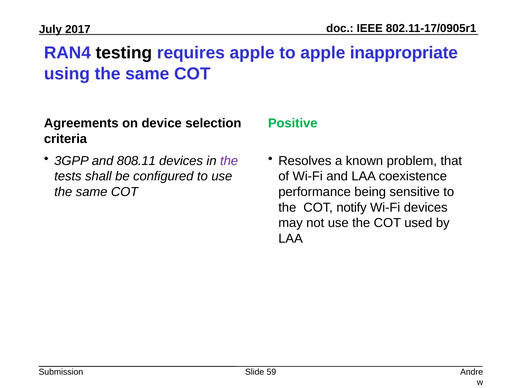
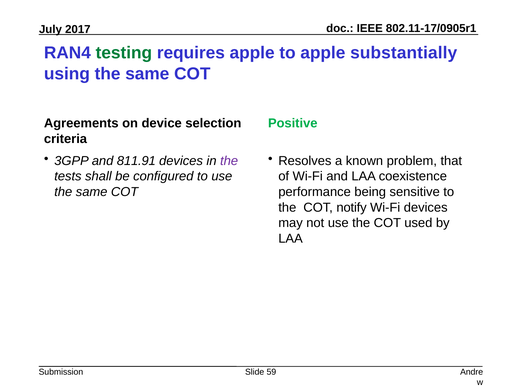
testing colour: black -> green
inappropriate: inappropriate -> substantially
808.11: 808.11 -> 811.91
